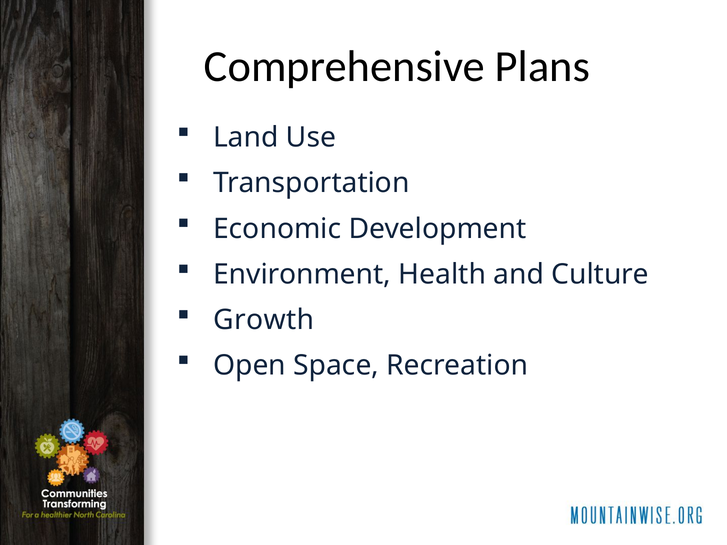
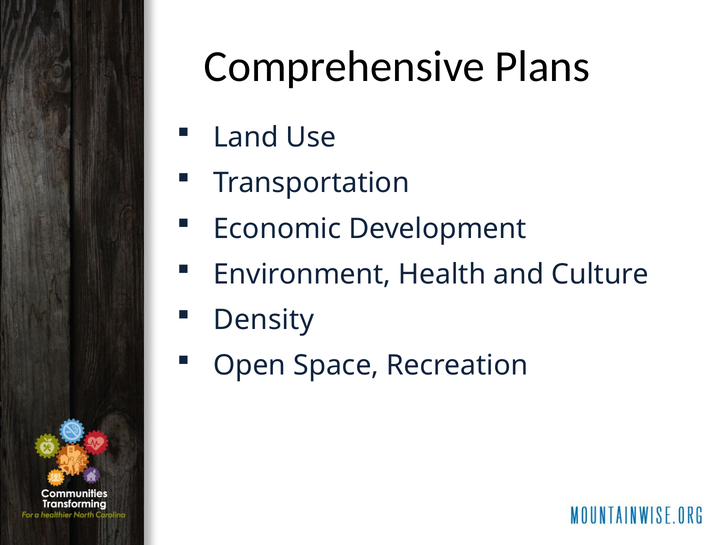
Growth: Growth -> Density
